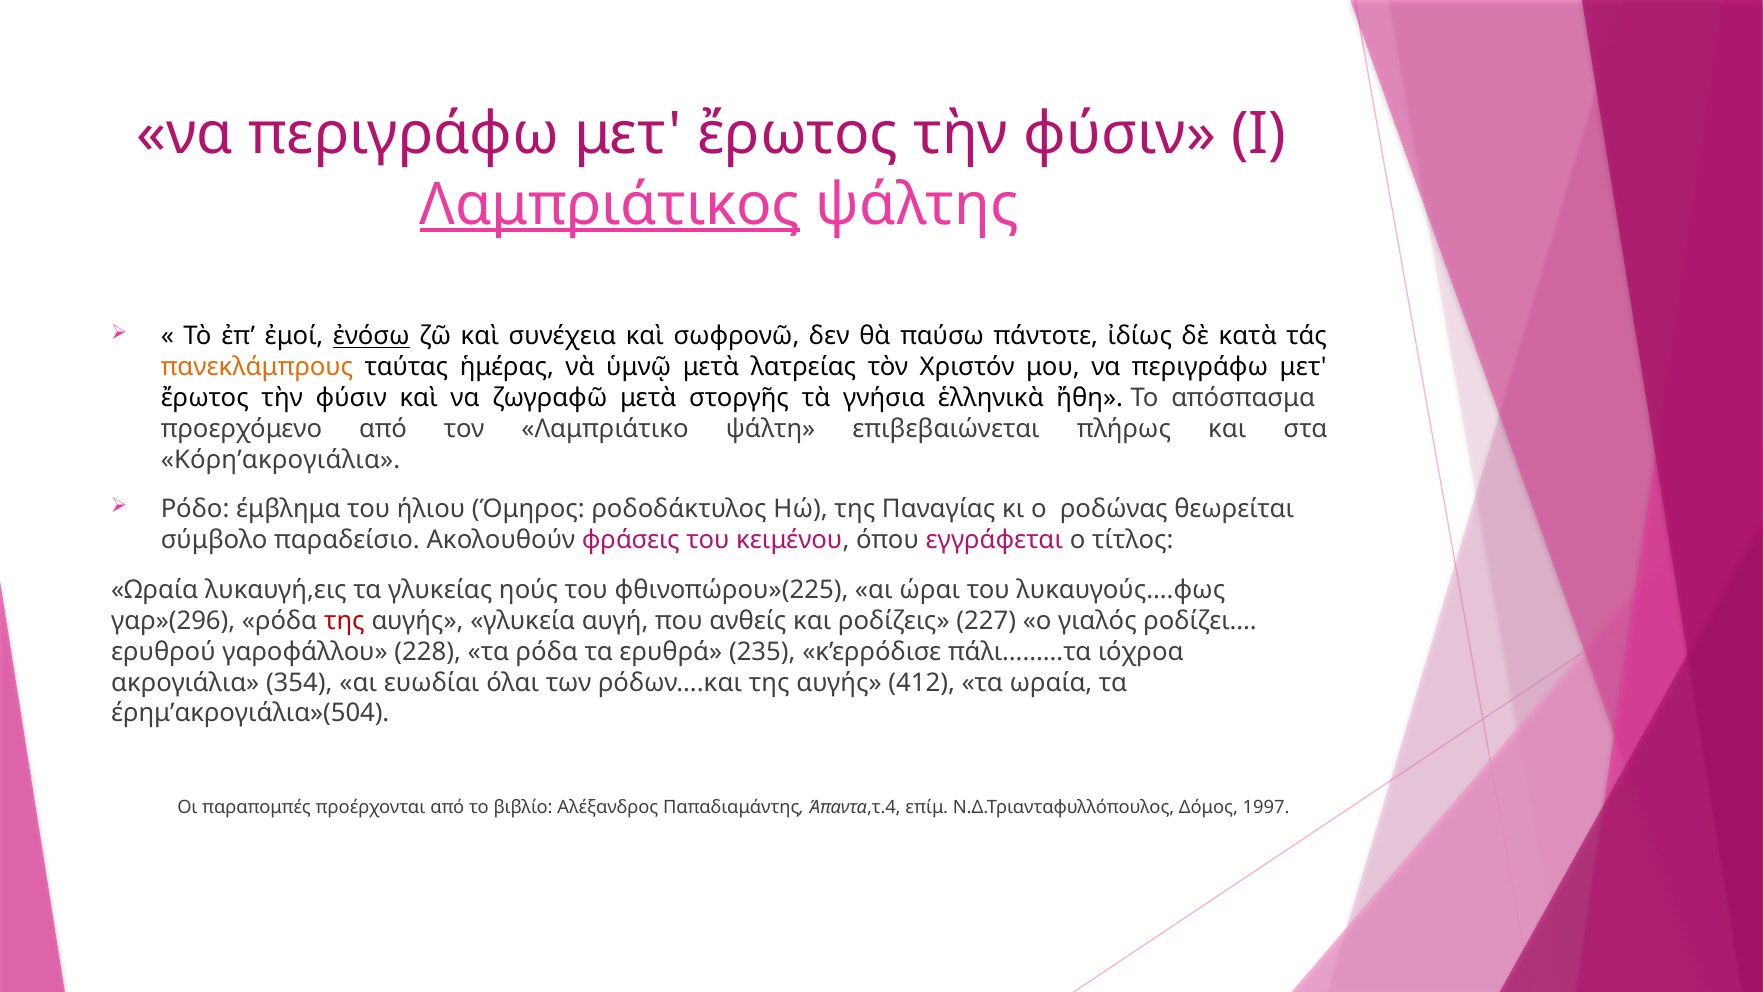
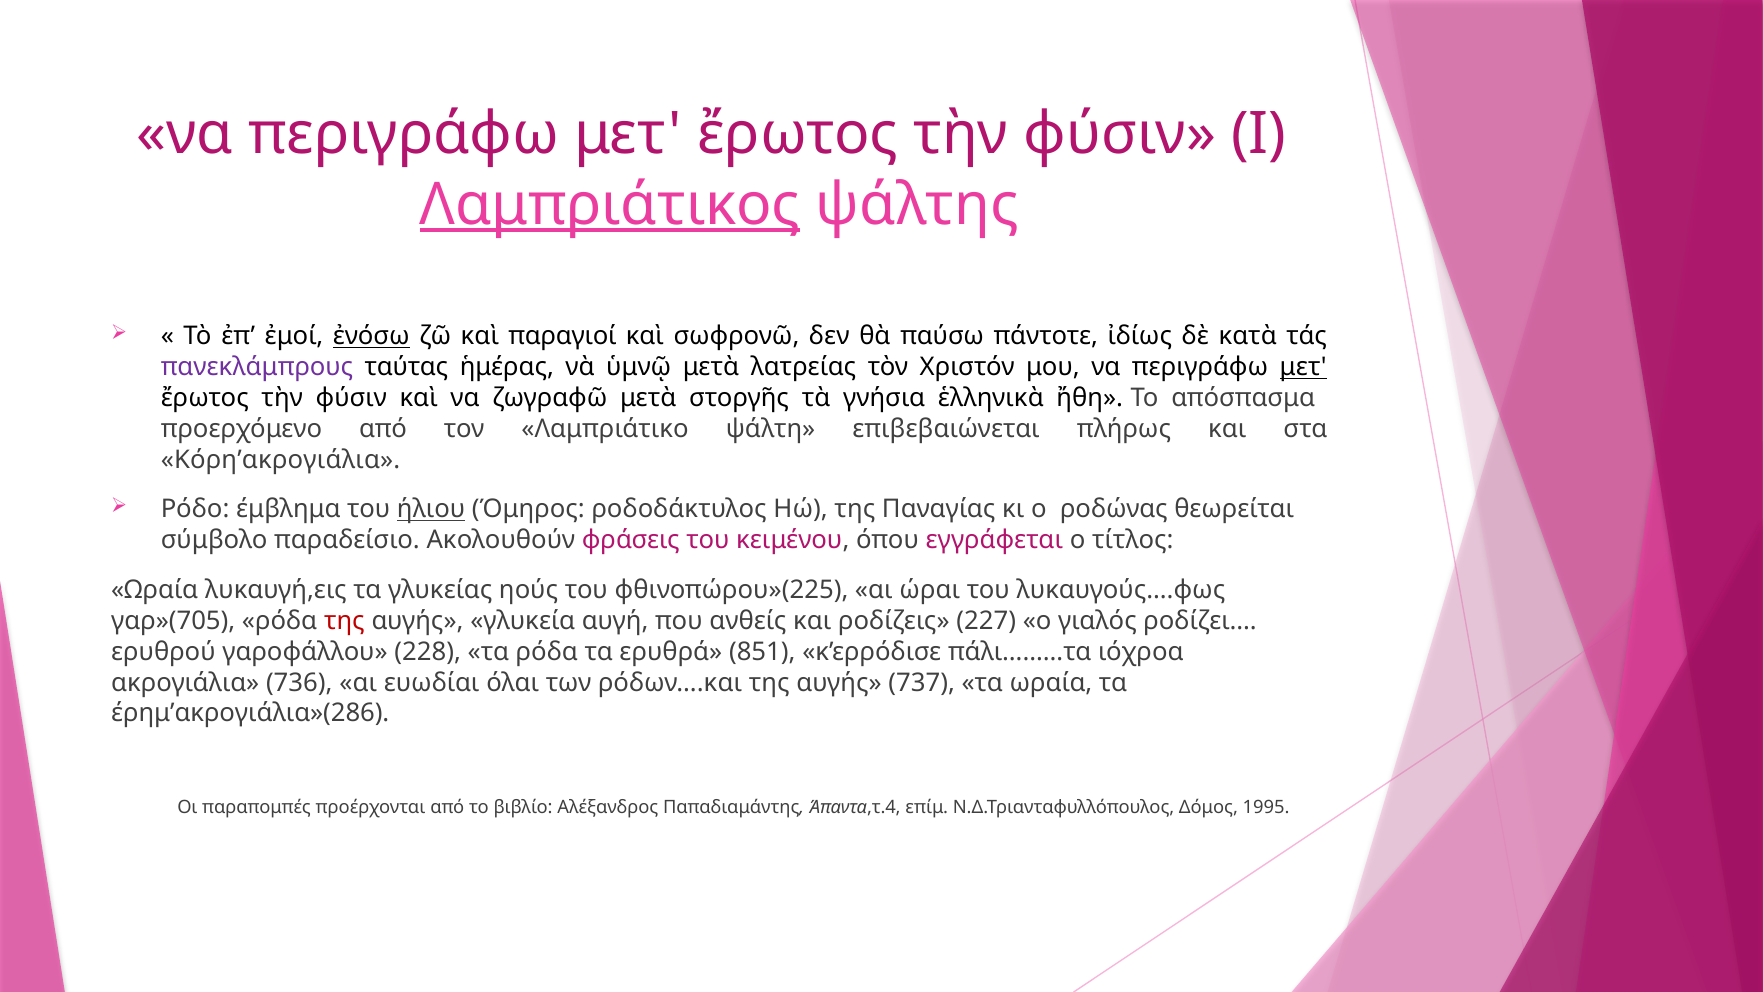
συνέχεια: συνέχεια -> παραγιοί
πανεκλάμπρους colour: orange -> purple
μετ at (1303, 367) underline: none -> present
ήλιου underline: none -> present
γαρ»(296: γαρ»(296 -> γαρ»(705
235: 235 -> 851
354: 354 -> 736
412: 412 -> 737
έρημ’ακρογιάλια»(504: έρημ’ακρογιάλια»(504 -> έρημ’ακρογιάλια»(286
1997: 1997 -> 1995
